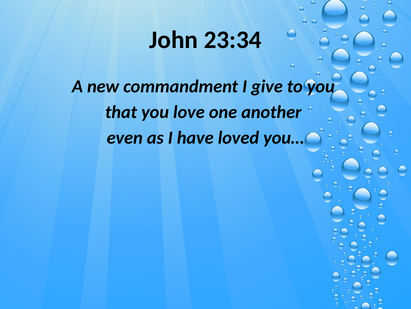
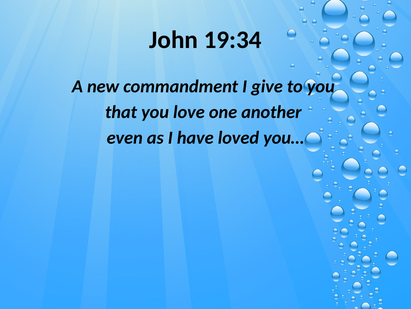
23:34: 23:34 -> 19:34
